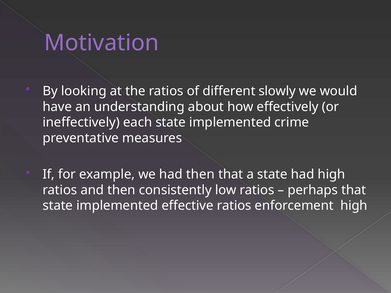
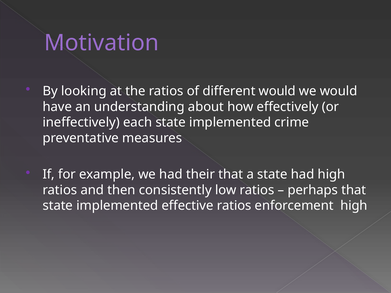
different slowly: slowly -> would
had then: then -> their
